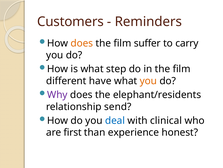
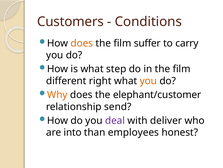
Reminders: Reminders -> Conditions
have: have -> right
Why colour: purple -> orange
elephant/residents: elephant/residents -> elephant/customer
deal colour: blue -> purple
clinical: clinical -> deliver
first: first -> into
experience: experience -> employees
